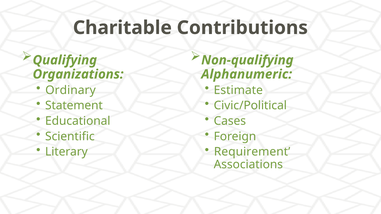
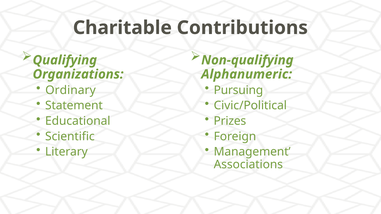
Estimate: Estimate -> Pursuing
Cases: Cases -> Prizes
Requirement: Requirement -> Management
